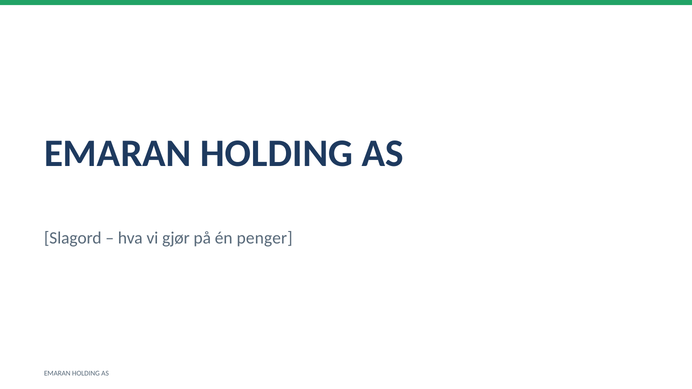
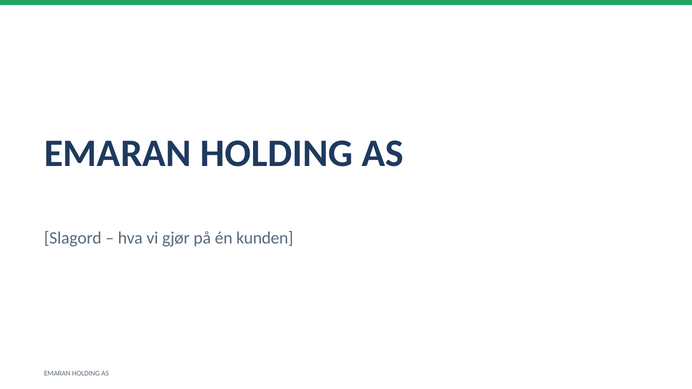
penger: penger -> kunden
